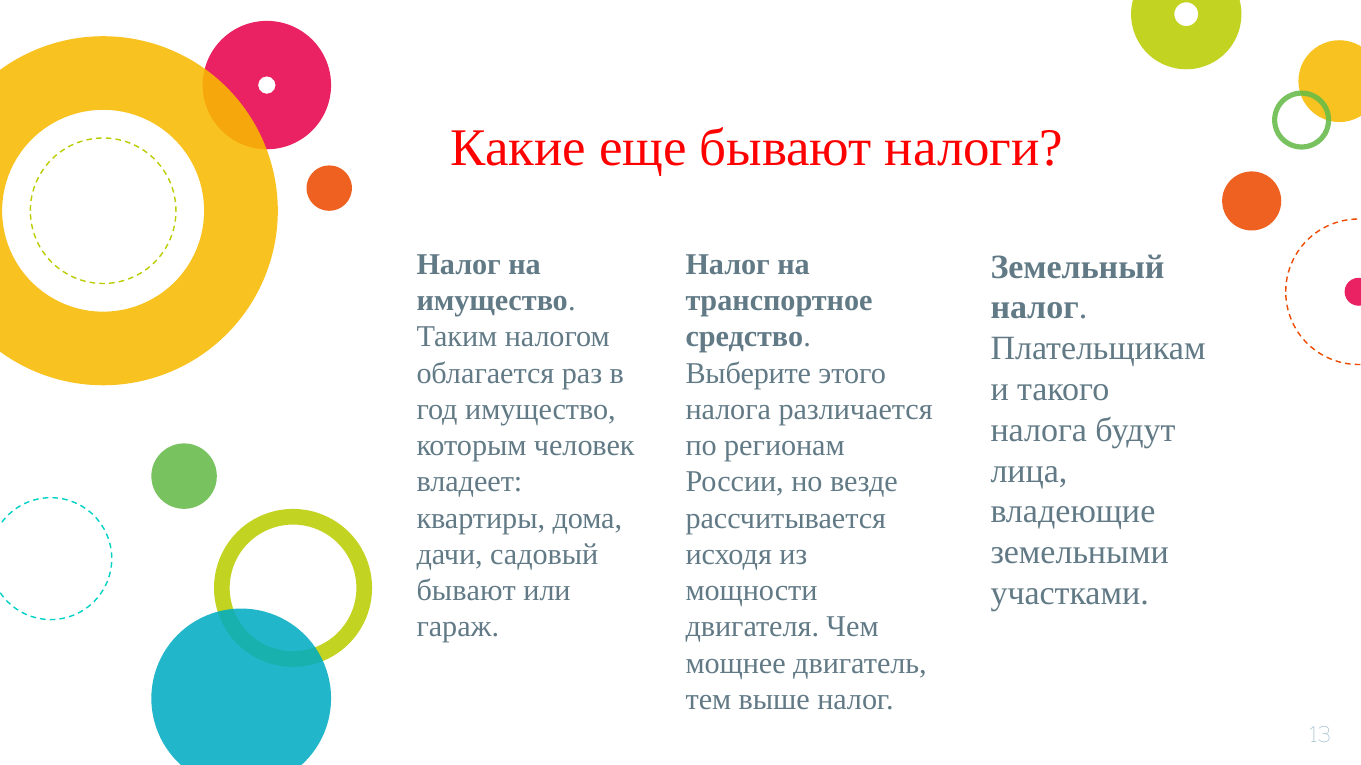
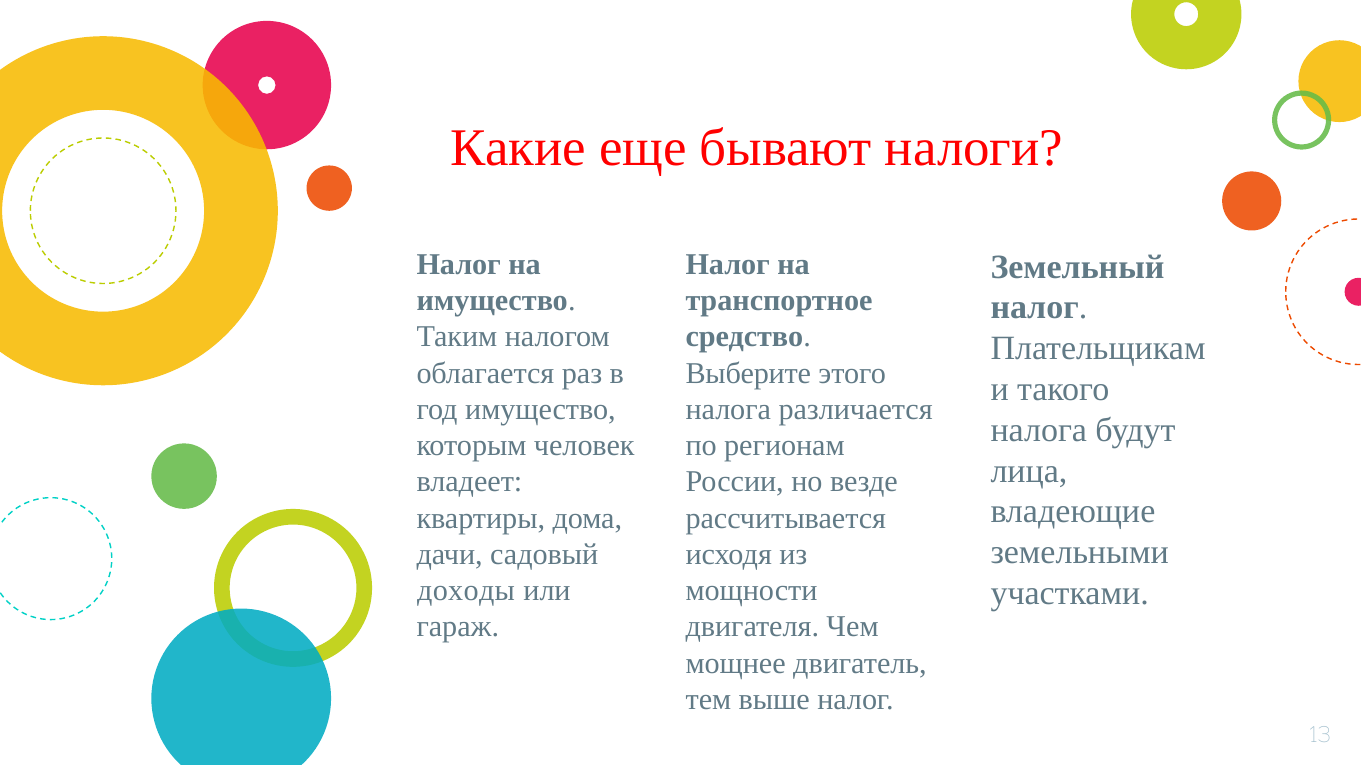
бывают at (466, 591): бывают -> доходы
